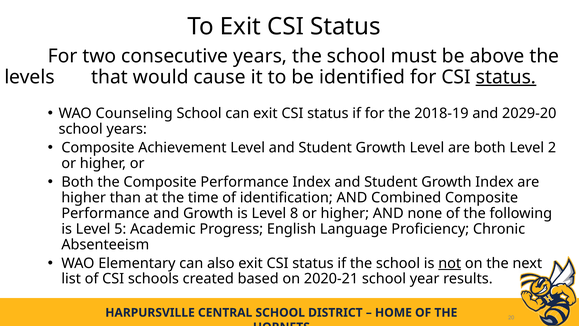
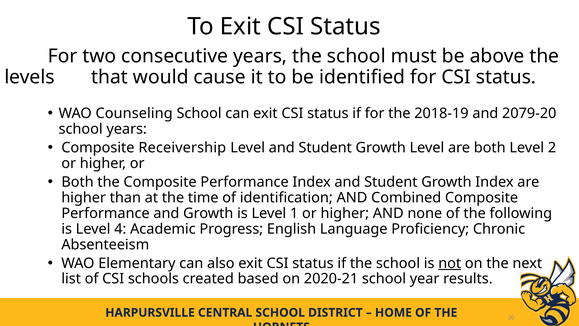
status at (506, 77) underline: present -> none
2029-20: 2029-20 -> 2079-20
Achievement: Achievement -> Receivership
8: 8 -> 1
5: 5 -> 4
